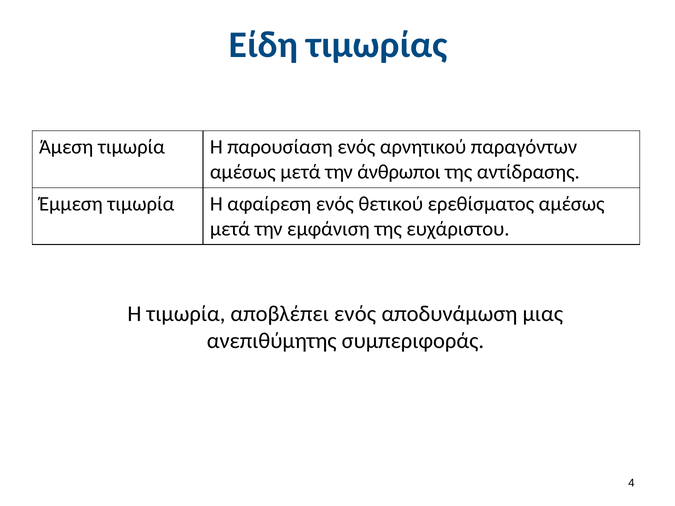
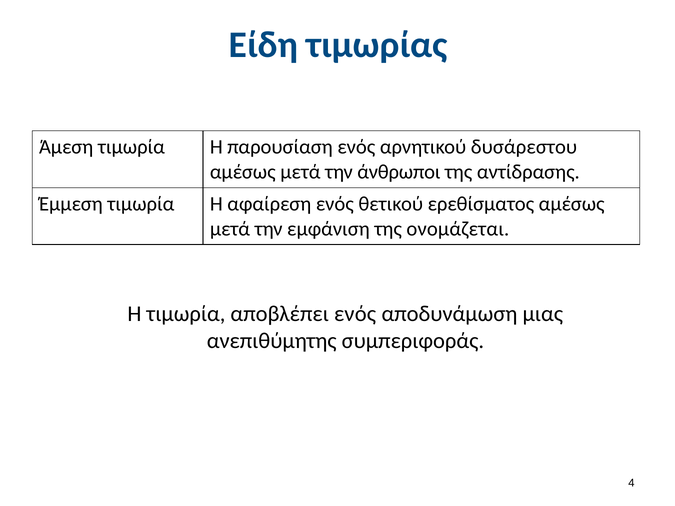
παραγόντων: παραγόντων -> δυσάρεστου
ευχάριστου: ευχάριστου -> ονομάζεται
